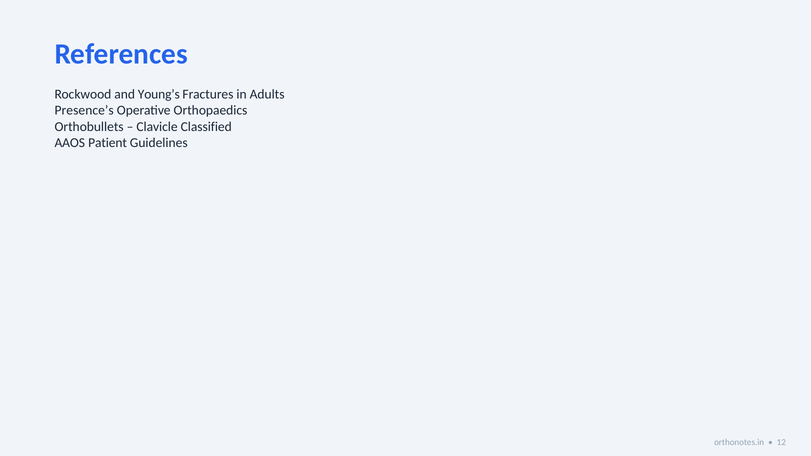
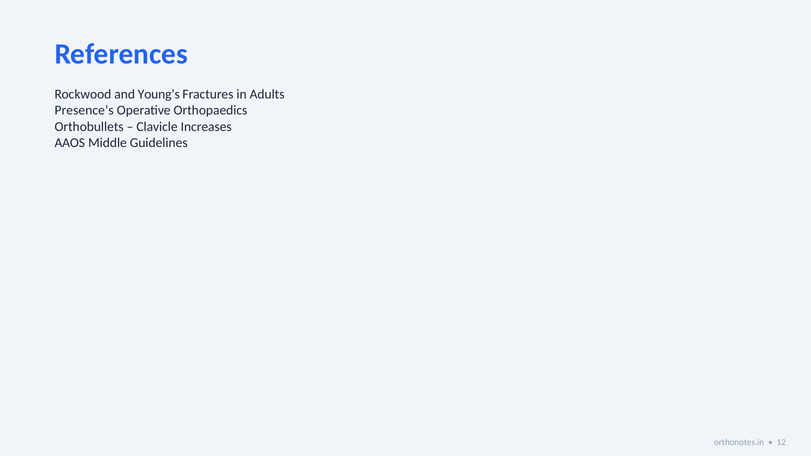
Classified: Classified -> Increases
Patient: Patient -> Middle
